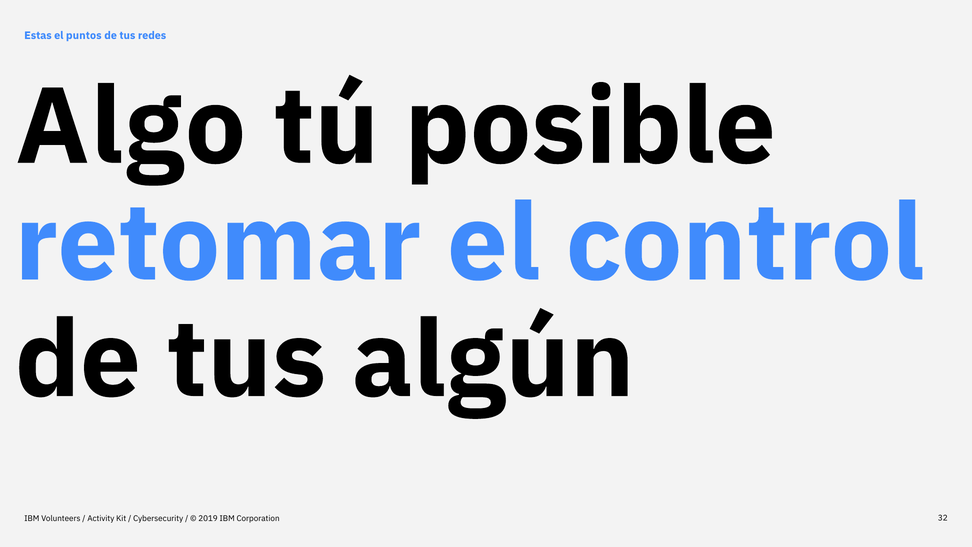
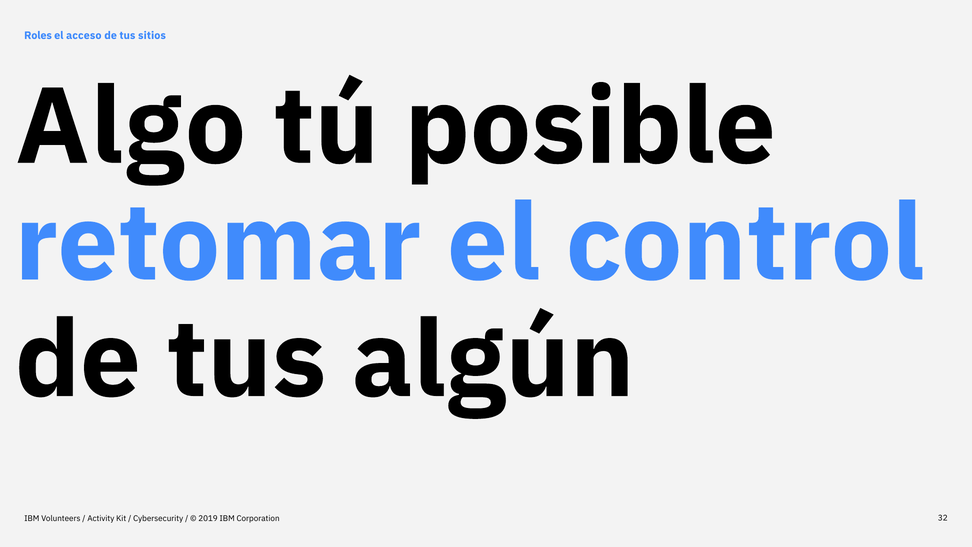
Estas: Estas -> Roles
puntos: puntos -> acceso
redes: redes -> sitios
